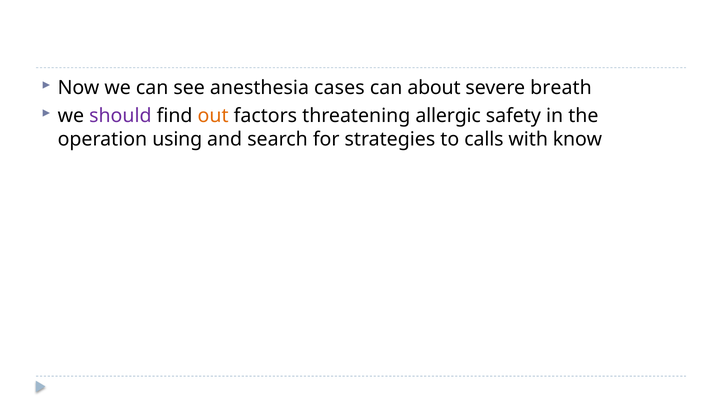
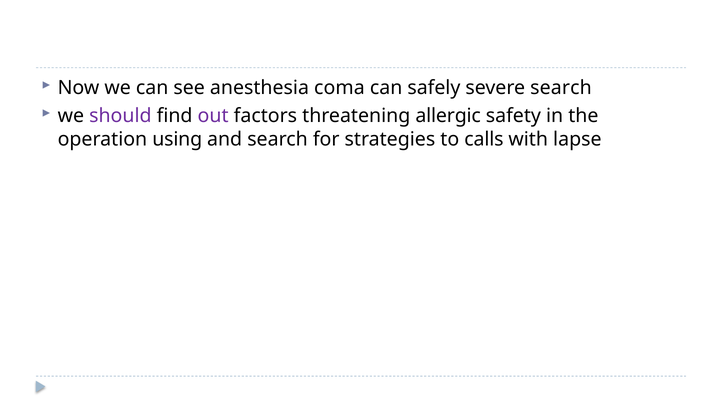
cases: cases -> coma
about: about -> safely
severe breath: breath -> search
out colour: orange -> purple
know: know -> lapse
